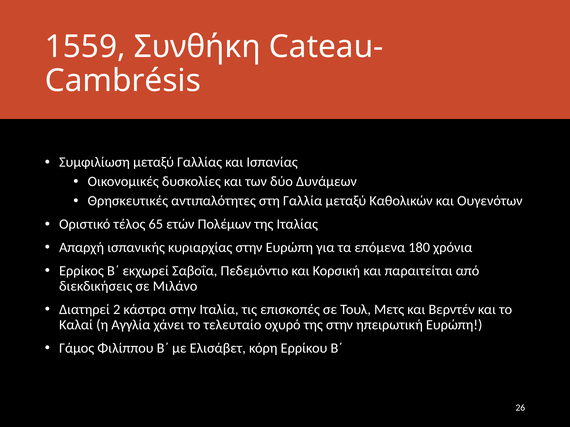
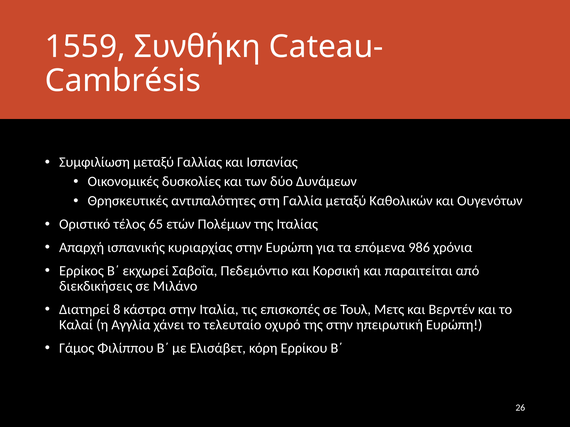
180: 180 -> 986
2: 2 -> 8
